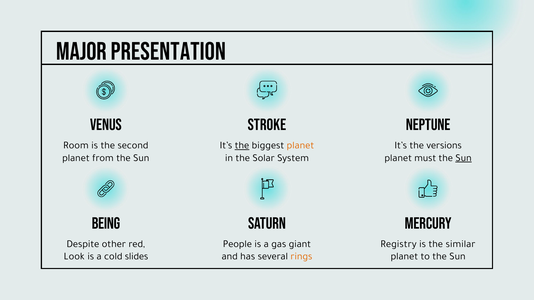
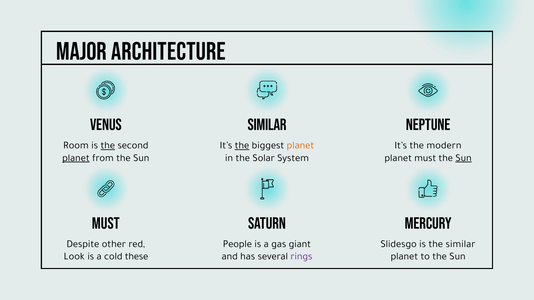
PRESENTATION: PRESENTATION -> ARCHITECTURE
STROKE at (267, 125): STROKE -> SIMILAR
the at (108, 145) underline: none -> present
versions: versions -> modern
planet at (76, 158) underline: none -> present
BEING at (106, 224): BEING -> MUST
Registry: Registry -> Slidesgo
slides: slides -> these
rings colour: orange -> purple
